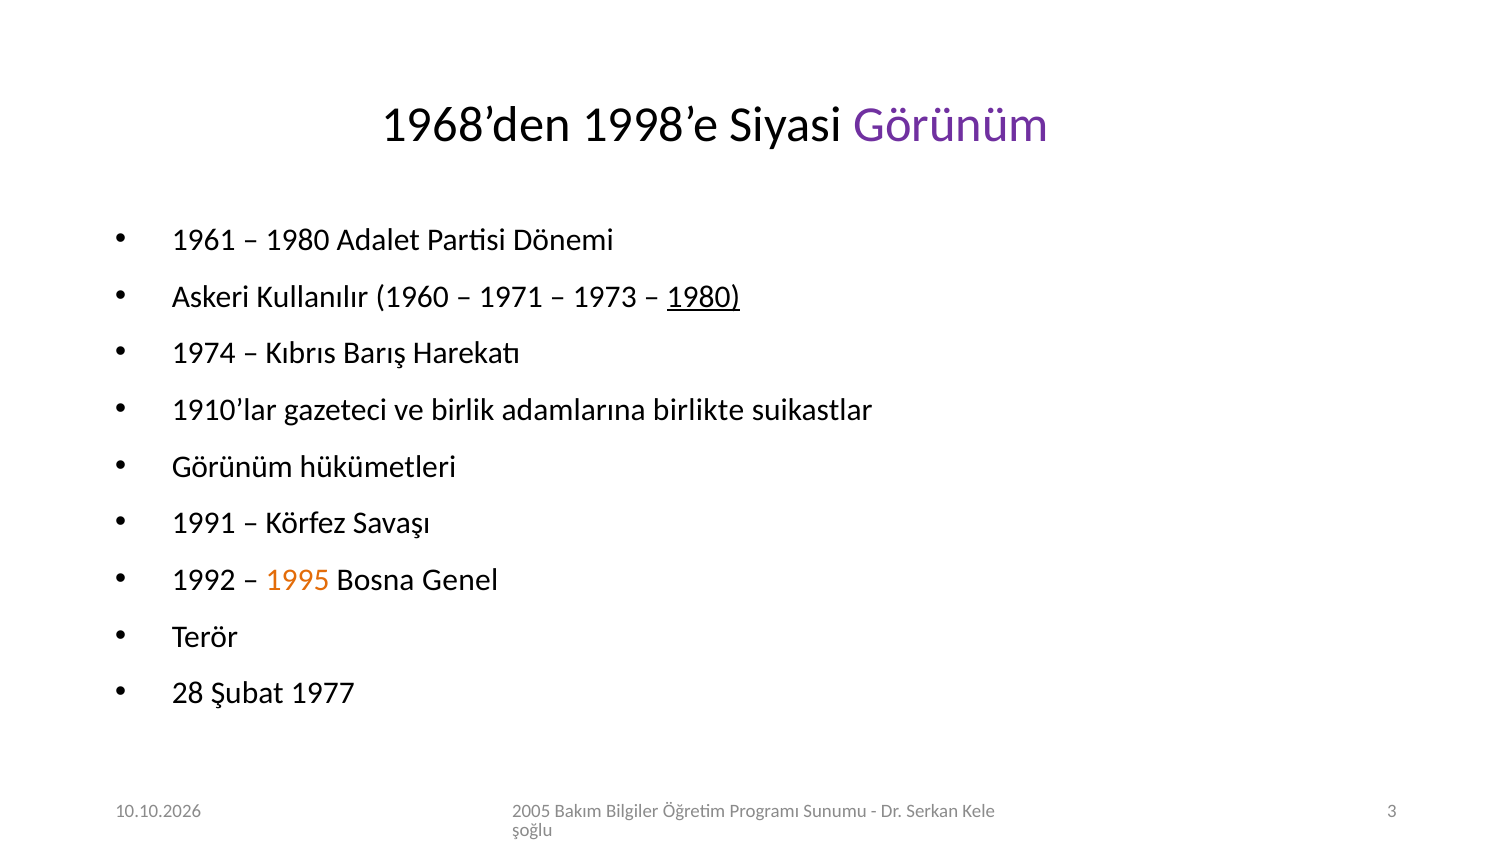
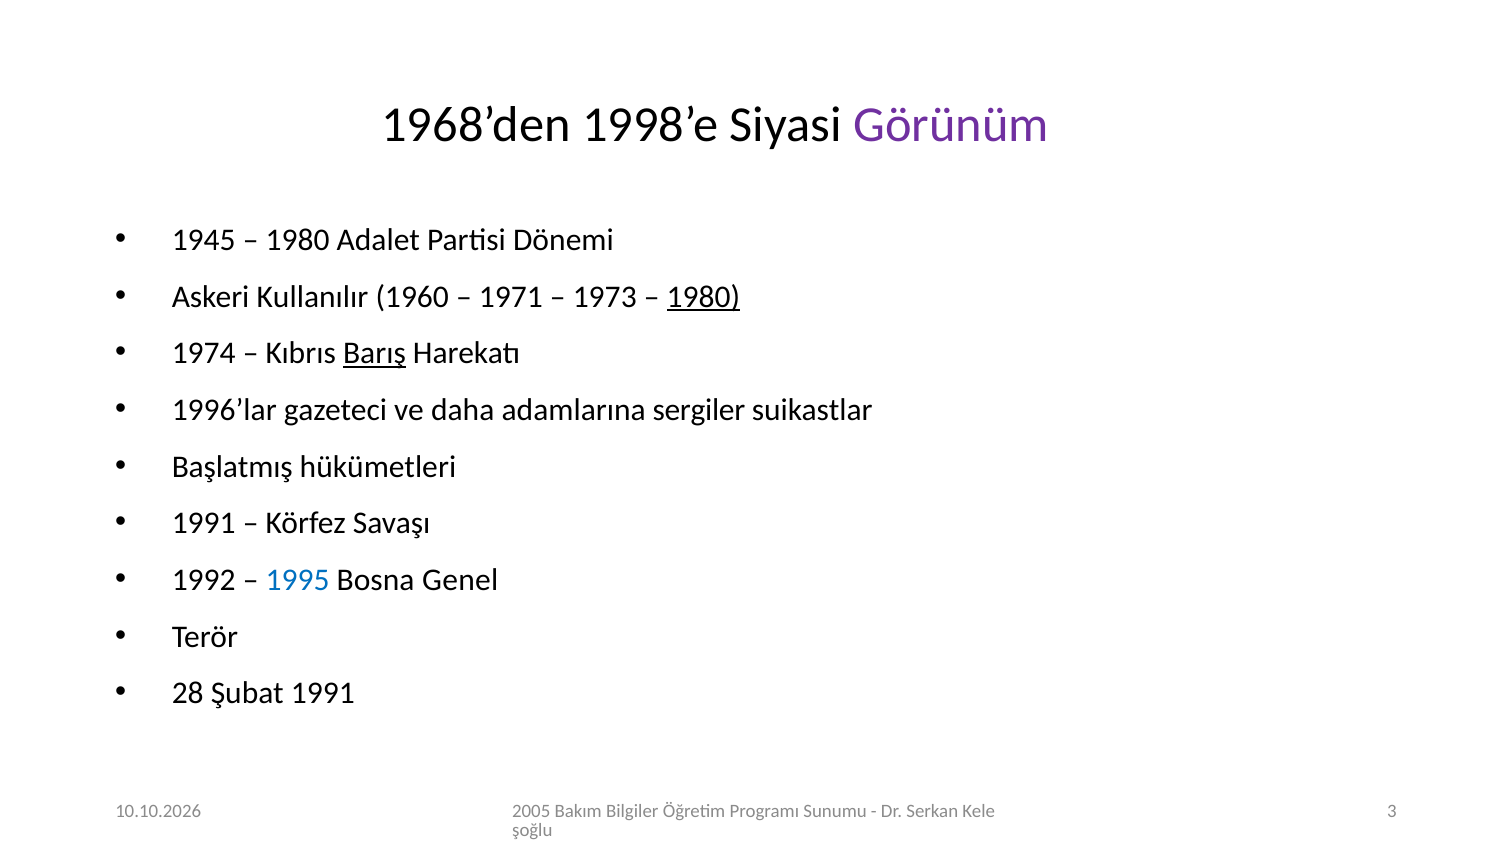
1961: 1961 -> 1945
Barış underline: none -> present
1910’lar: 1910’lar -> 1996’lar
birlik: birlik -> daha
birlikte: birlikte -> sergiler
Görünüm at (232, 467): Görünüm -> Başlatmış
1995 colour: orange -> blue
Şubat 1977: 1977 -> 1991
